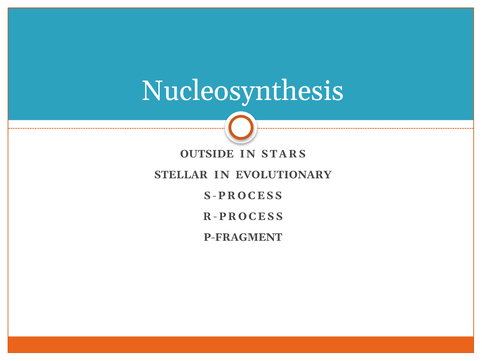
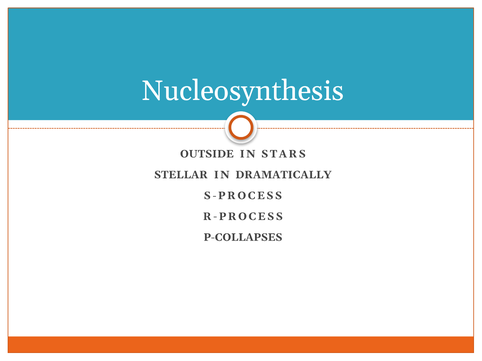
EVOLUTIONARY: EVOLUTIONARY -> DRAMATICALLY
P-FRAGMENT: P-FRAGMENT -> P-COLLAPSES
